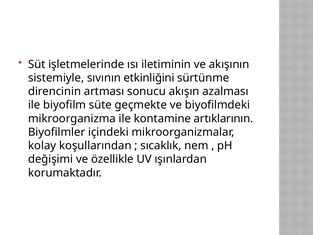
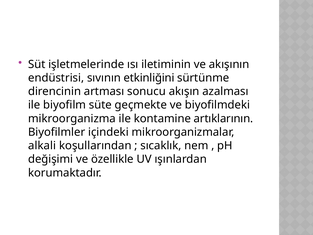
sistemiyle: sistemiyle -> endüstrisi
kolay: kolay -> alkali
